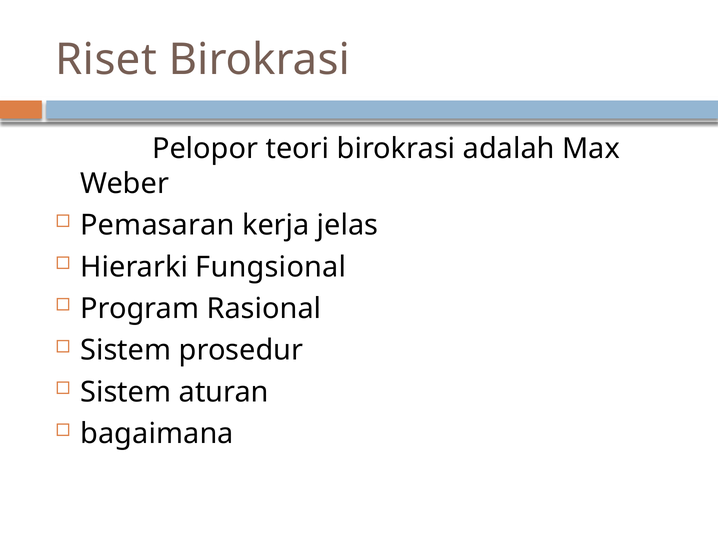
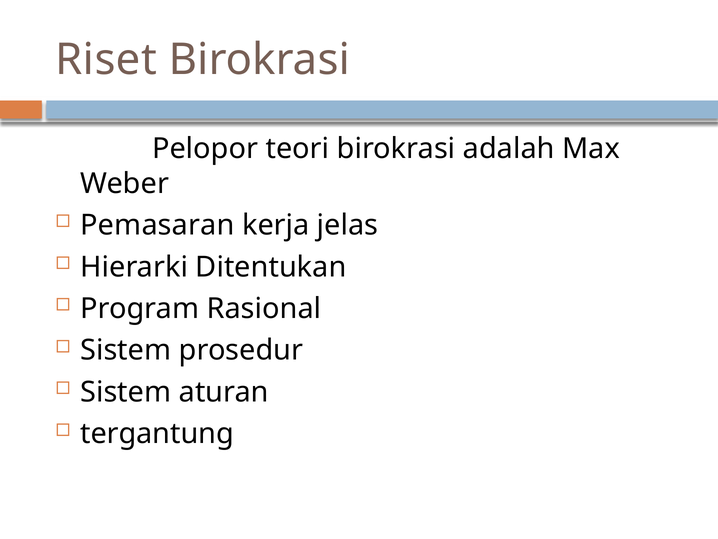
Fungsional: Fungsional -> Ditentukan
bagaimana: bagaimana -> tergantung
